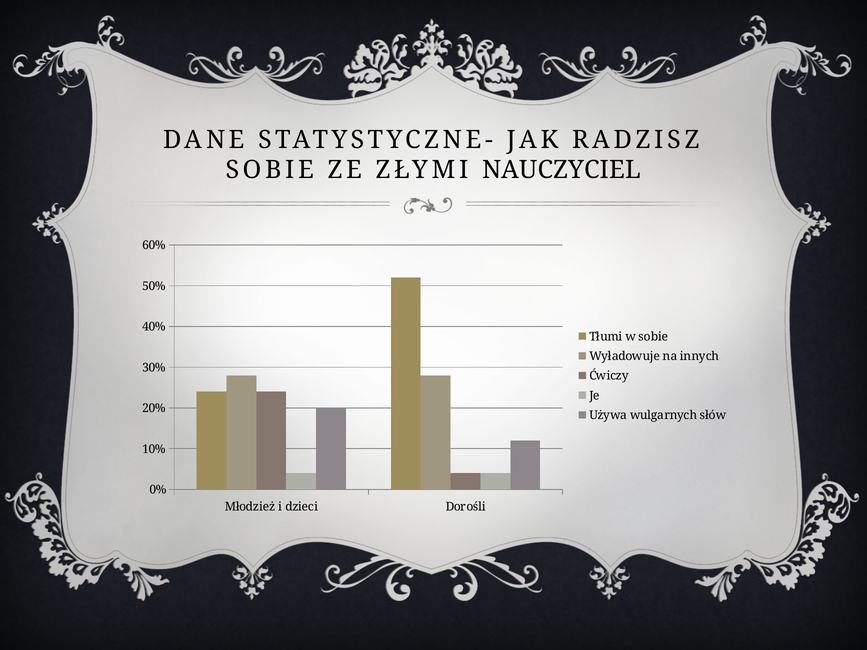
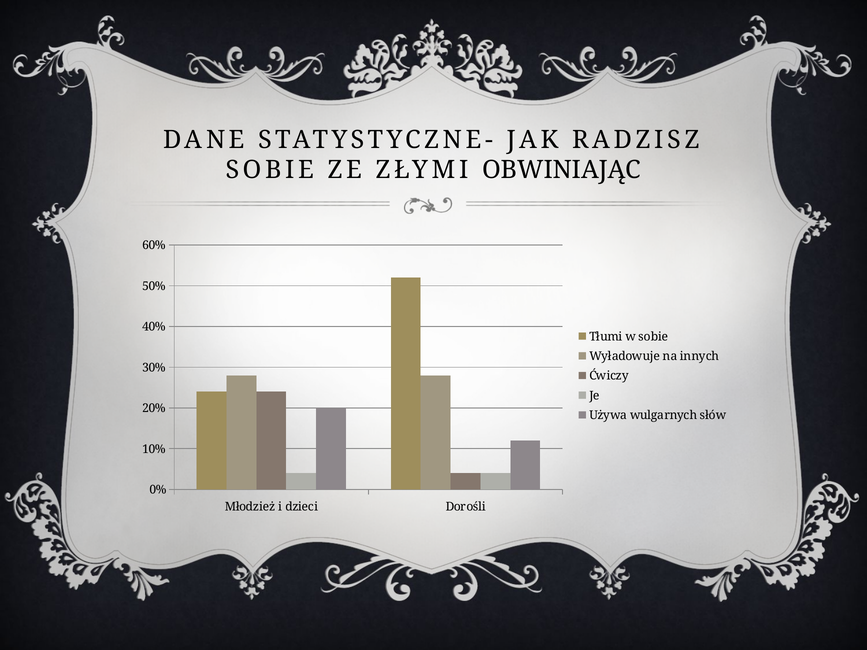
NAUCZYCIEL: NAUCZYCIEL -> OBWINIAJĄC
